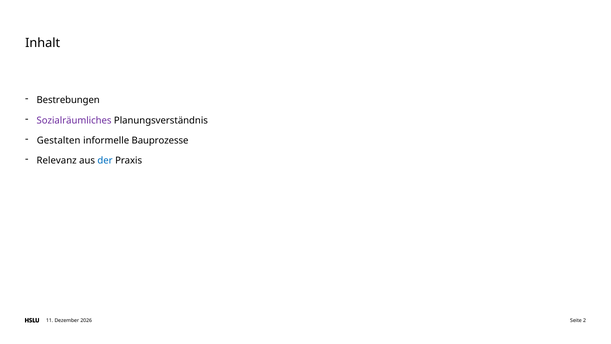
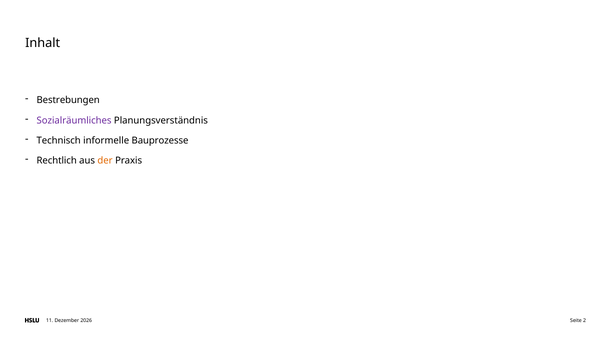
Gestalten: Gestalten -> Technisch
Relevanz: Relevanz -> Rechtlich
der colour: blue -> orange
